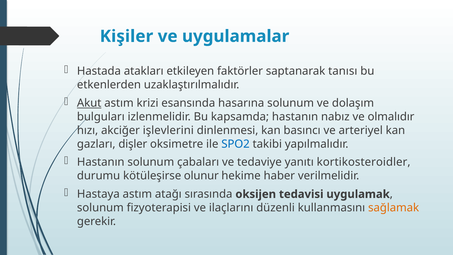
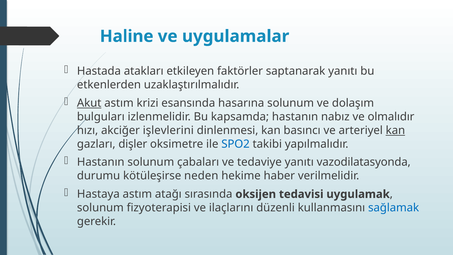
Kişiler: Kişiler -> Haline
saptanarak tanısı: tanısı -> yanıtı
kan at (395, 130) underline: none -> present
kortikosteroidler: kortikosteroidler -> vazodilatasyonda
olunur: olunur -> neden
sağlamak colour: orange -> blue
